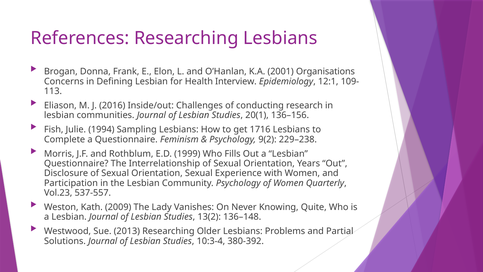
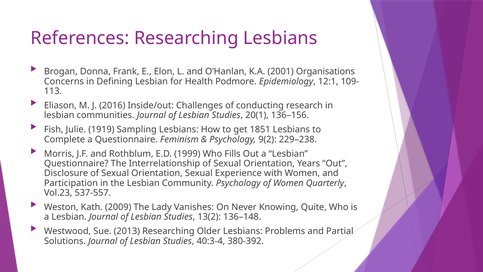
Interview: Interview -> Podmore
1994: 1994 -> 1919
1716: 1716 -> 1851
10:3-4: 10:3-4 -> 40:3-4
